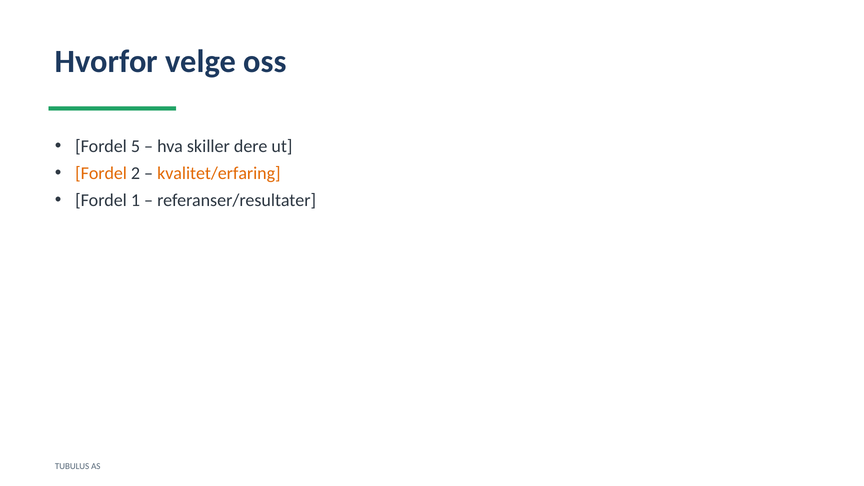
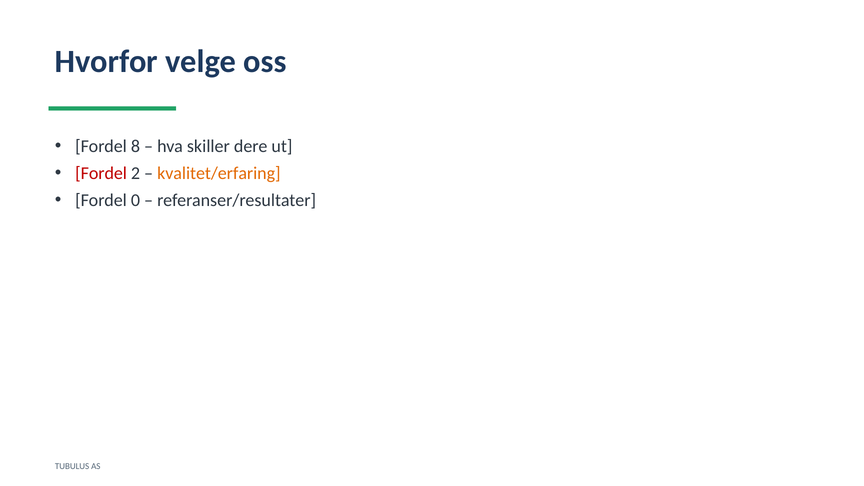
5: 5 -> 8
Fordel at (101, 173) colour: orange -> red
1: 1 -> 0
